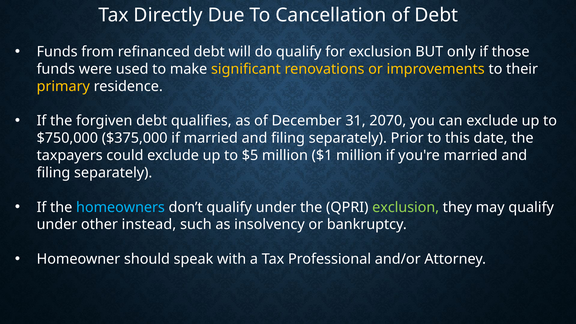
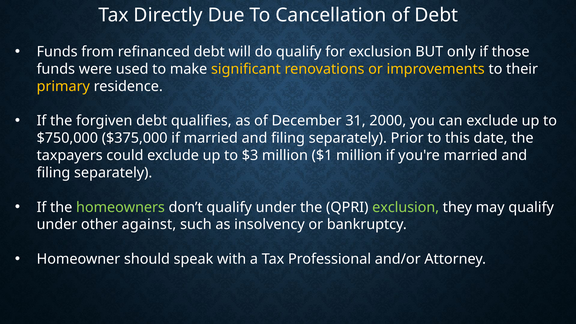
2070: 2070 -> 2000
$5: $5 -> $3
homeowners colour: light blue -> light green
instead: instead -> against
